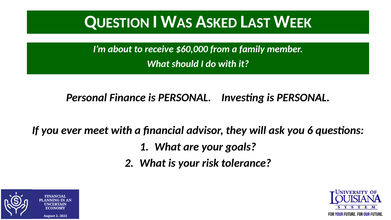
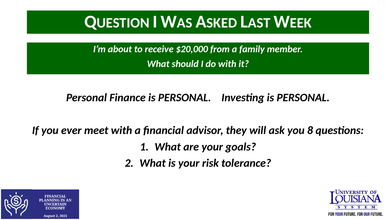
$60,000: $60,000 -> $20,000
6: 6 -> 8
